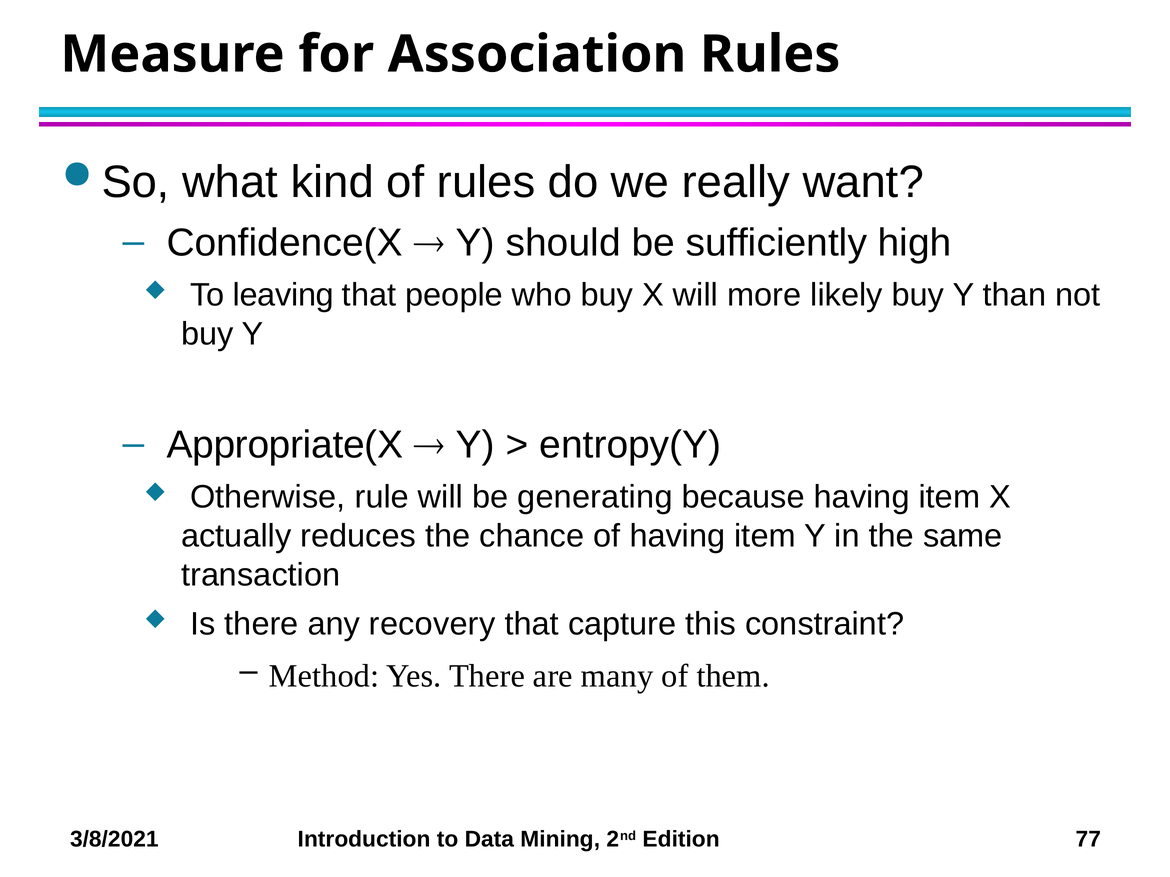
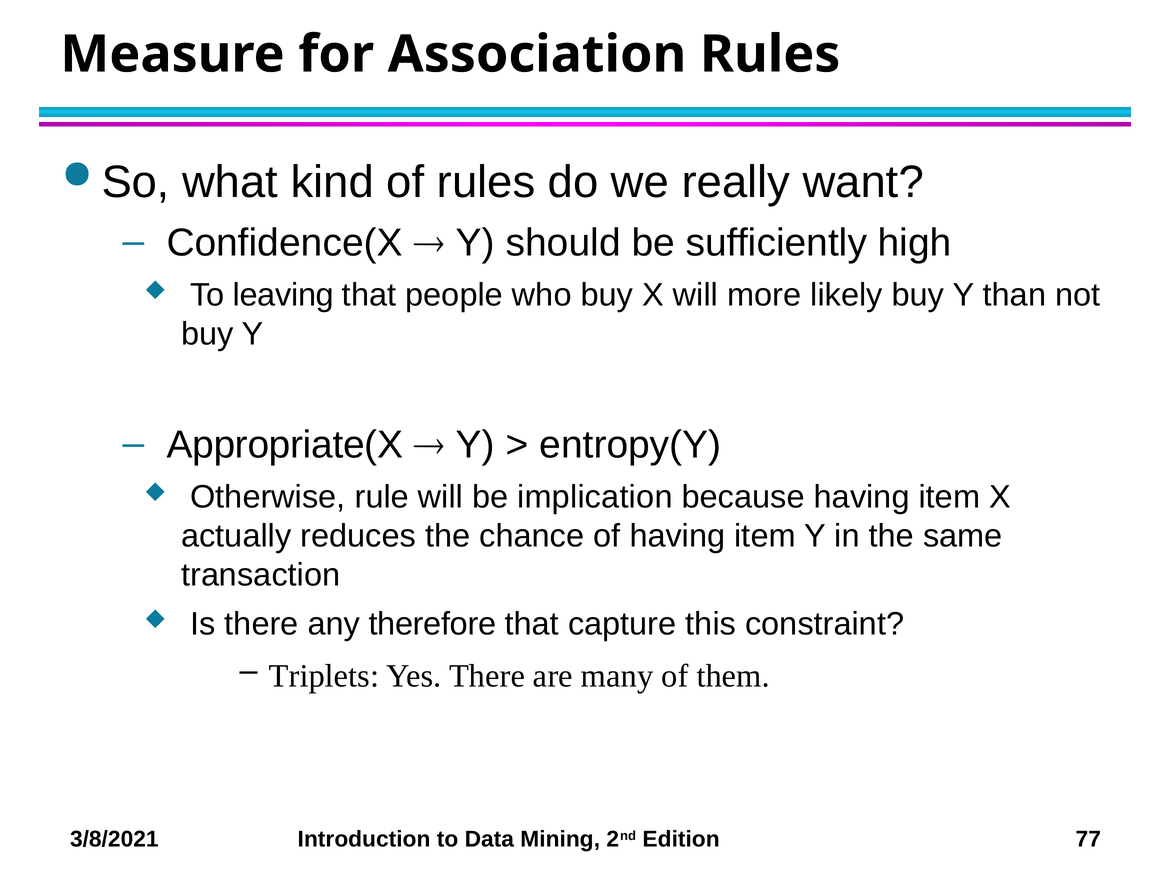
generating: generating -> implication
recovery: recovery -> therefore
Method: Method -> Triplets
